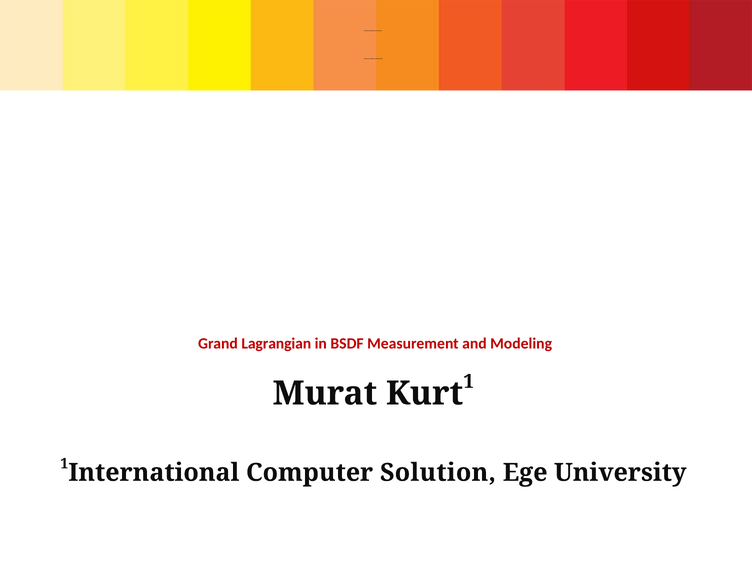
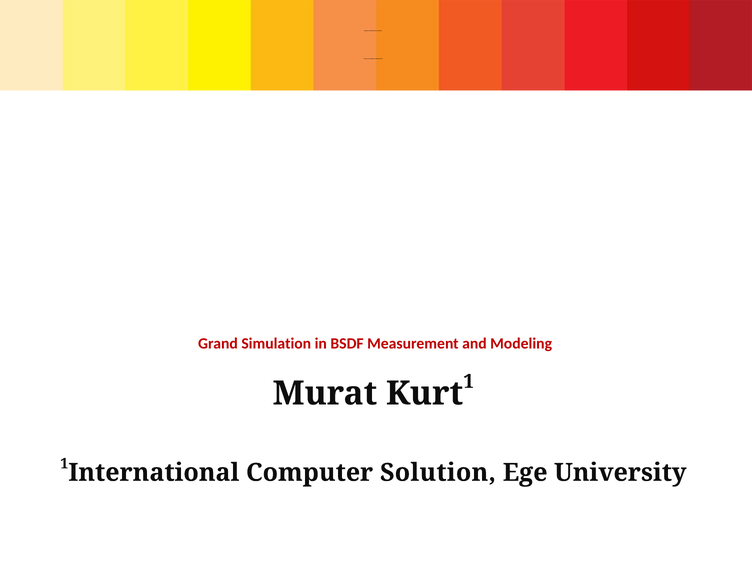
Grand Lagrangian: Lagrangian -> Simulation
